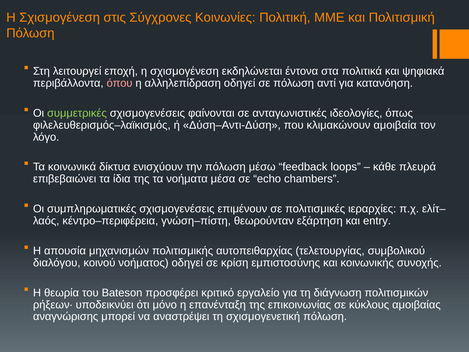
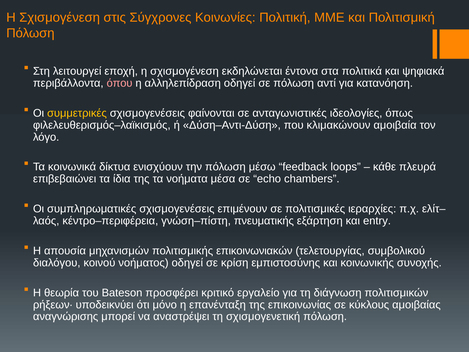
συμμετρικές colour: light green -> yellow
θεωρούνταν: θεωρούνταν -> πνευματικής
αυτοπειθαρχίας: αυτοπειθαρχίας -> επικοινωνιακών
